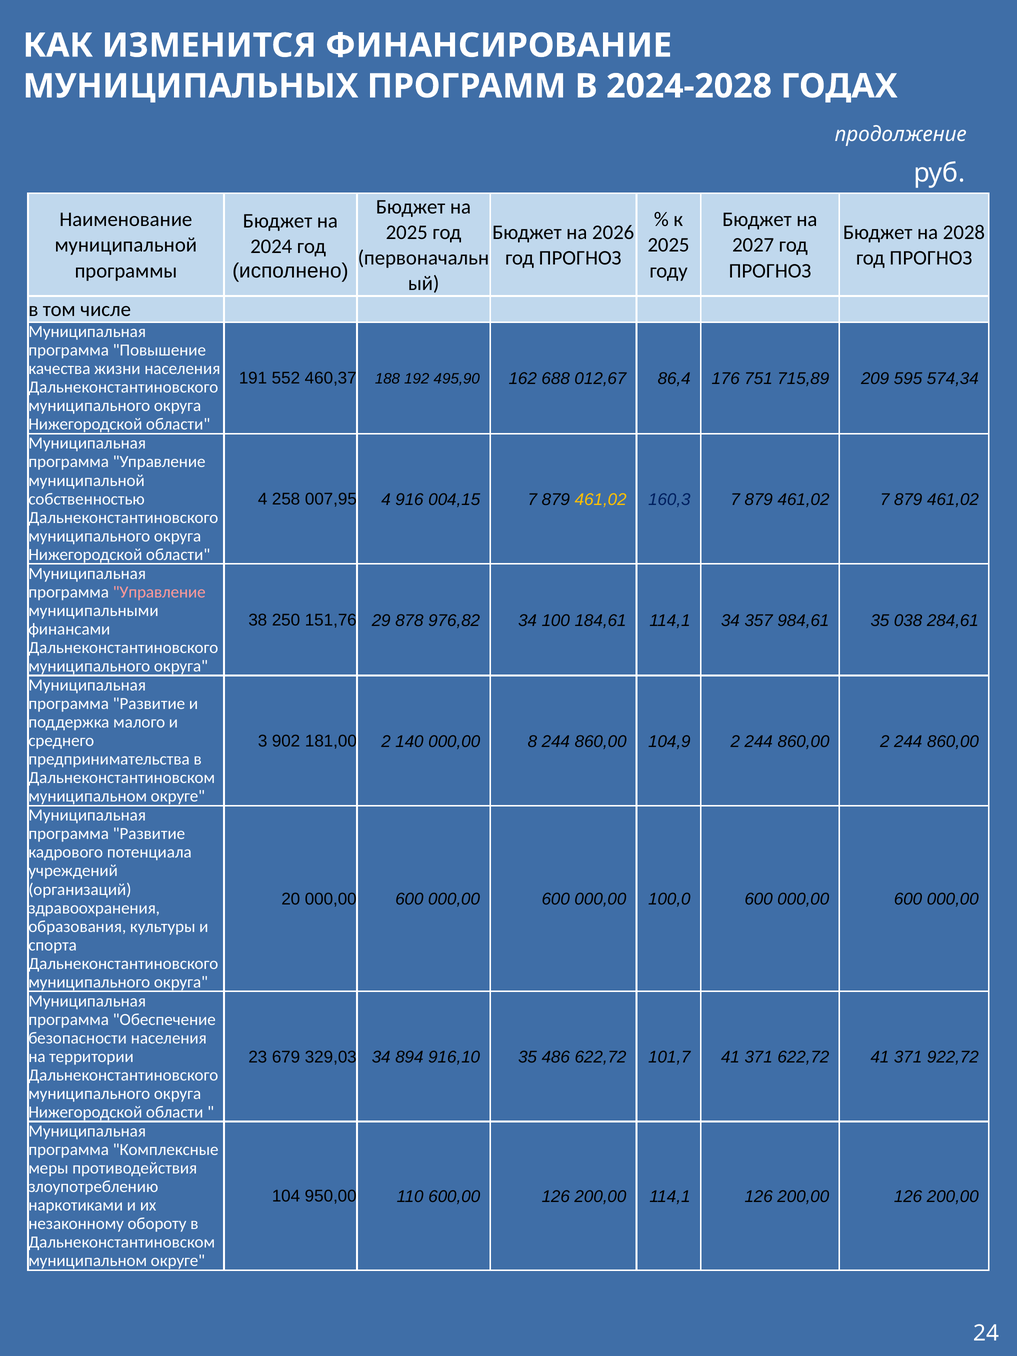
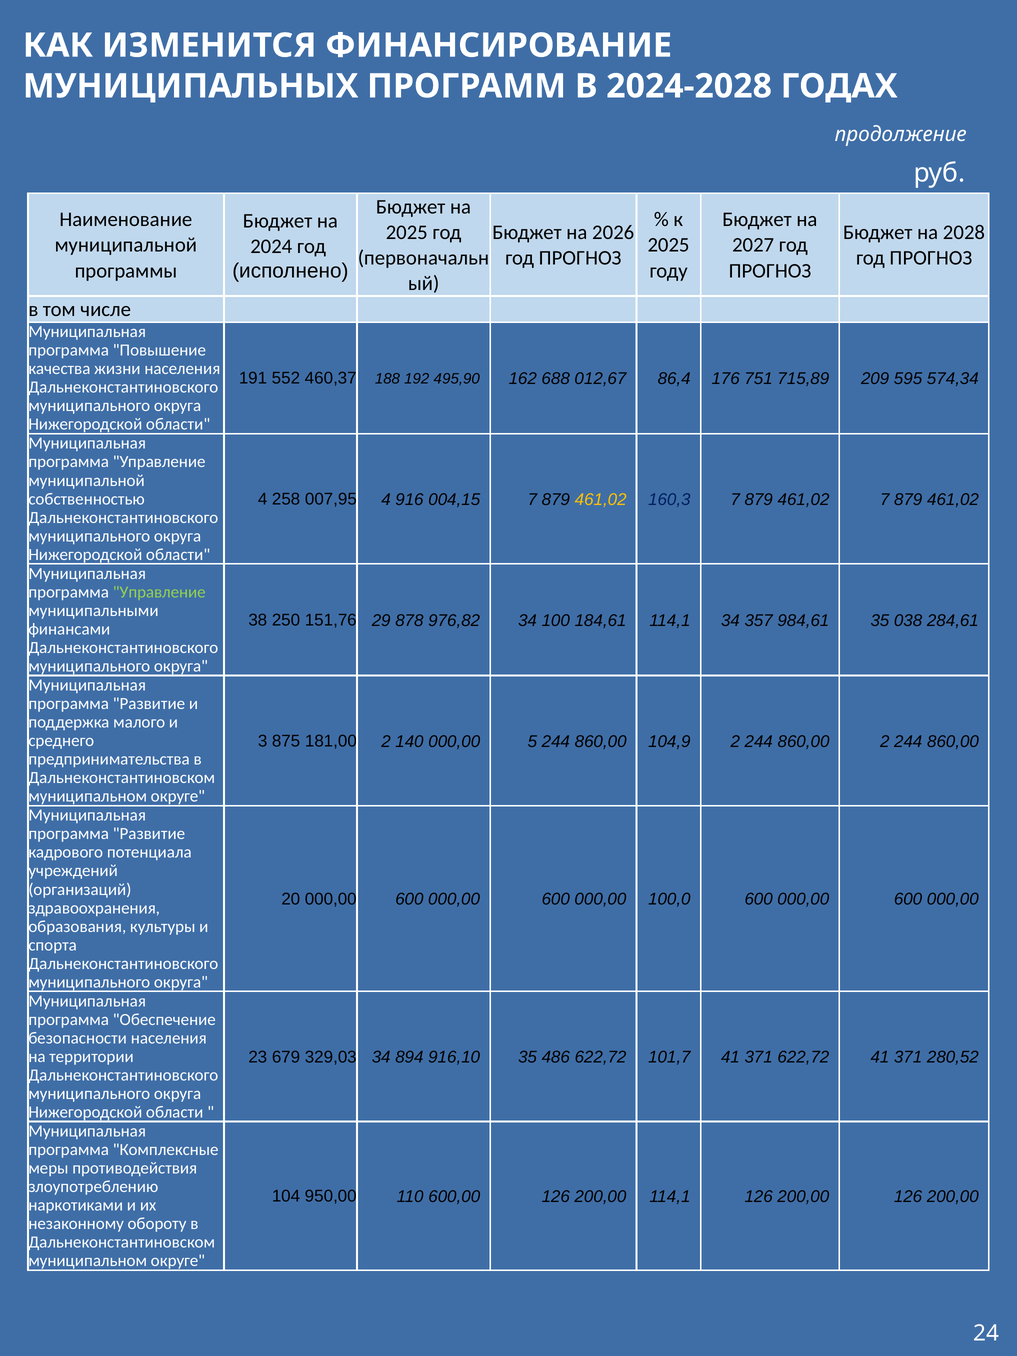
Управление at (159, 592) colour: pink -> light green
902: 902 -> 875
8: 8 -> 5
922,72: 922,72 -> 280,52
